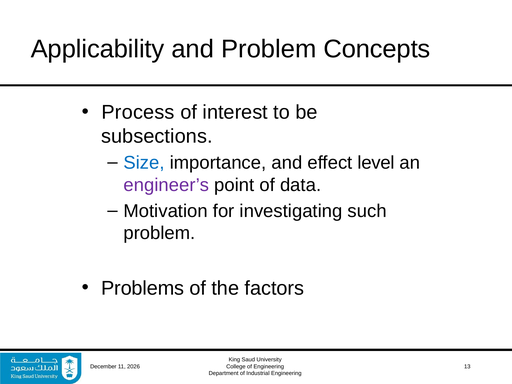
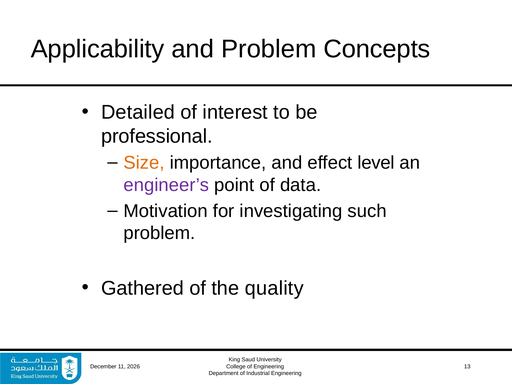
Process: Process -> Detailed
subsections: subsections -> professional
Size colour: blue -> orange
Problems: Problems -> Gathered
factors: factors -> quality
